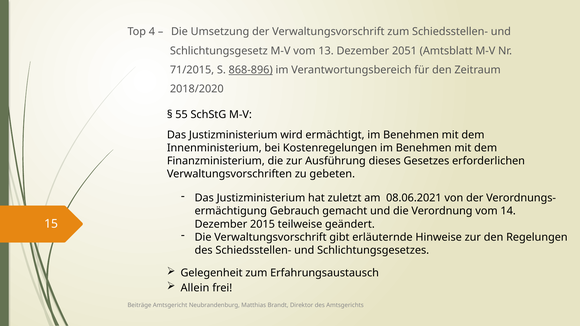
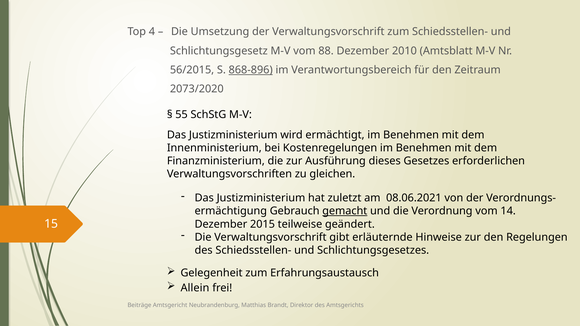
13: 13 -> 88
2051: 2051 -> 2010
71/2015: 71/2015 -> 56/2015
2018/2020: 2018/2020 -> 2073/2020
gebeten: gebeten -> gleichen
gemacht underline: none -> present
